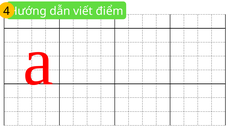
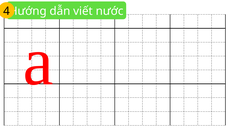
điểm: điểm -> nước
